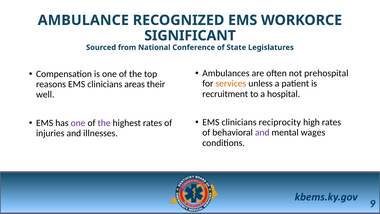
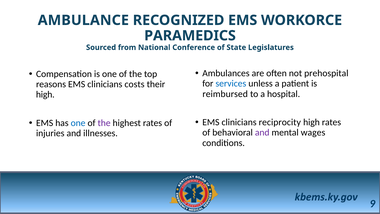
SIGNIFICANT: SIGNIFICANT -> PARAMEDICS
services colour: orange -> blue
areas: areas -> costs
recruitment: recruitment -> reimbursed
well at (45, 94): well -> high
one at (78, 123) colour: purple -> blue
